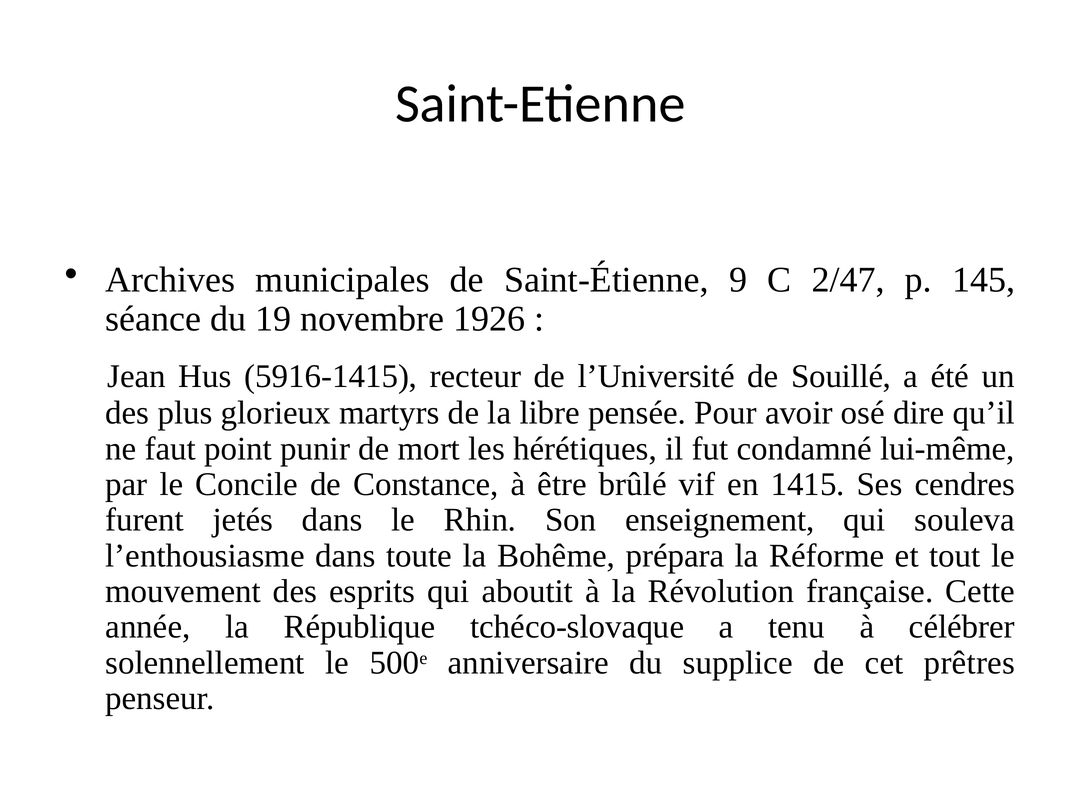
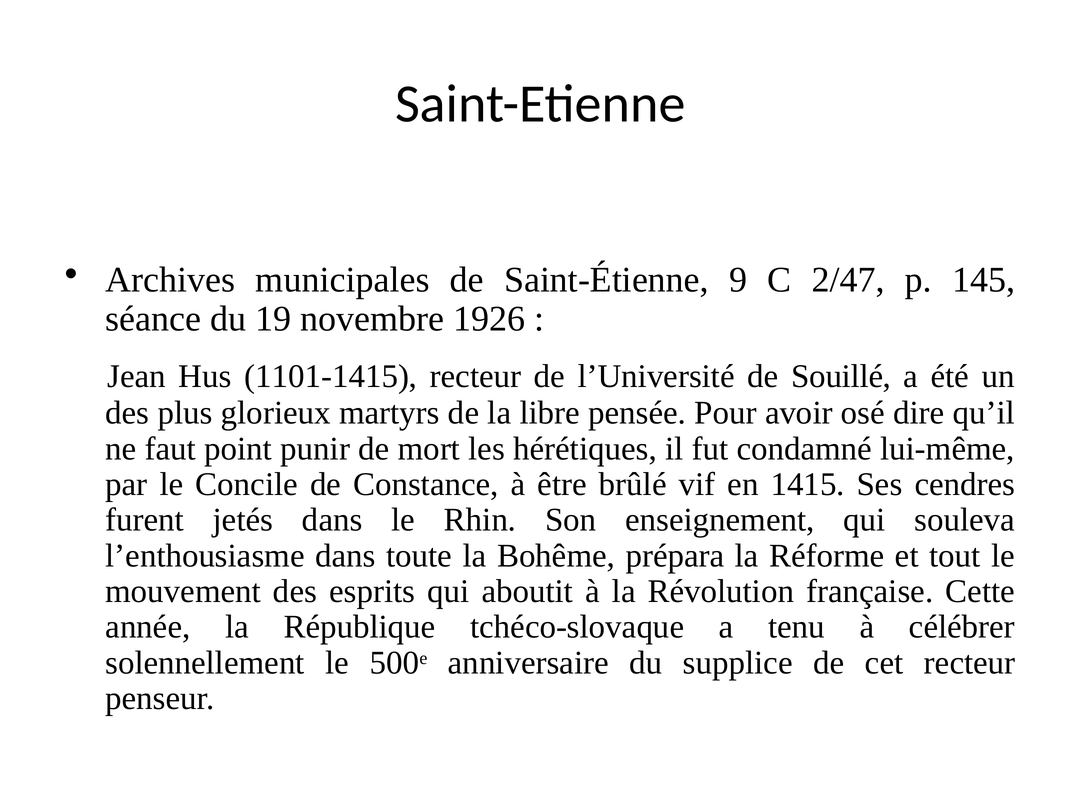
5916-1415: 5916-1415 -> 1101-1415
cet prêtres: prêtres -> recteur
